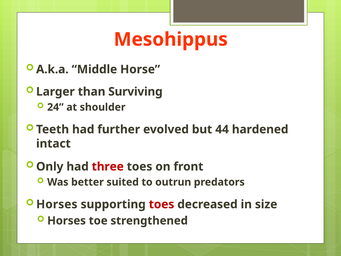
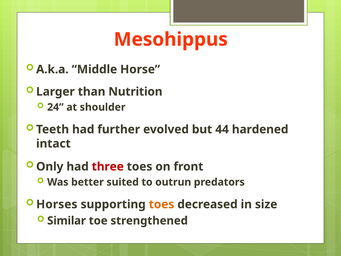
Surviving: Surviving -> Nutrition
toes at (162, 204) colour: red -> orange
Horses at (67, 220): Horses -> Similar
